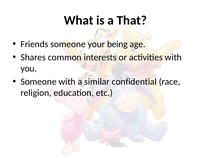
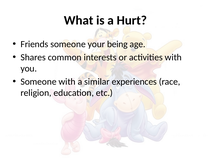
That: That -> Hurt
confidential: confidential -> experiences
